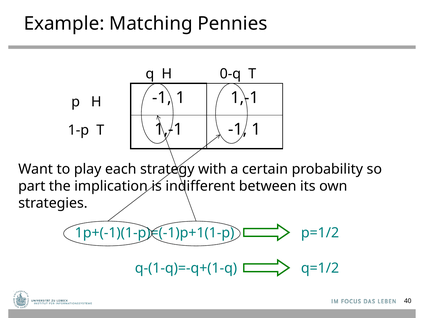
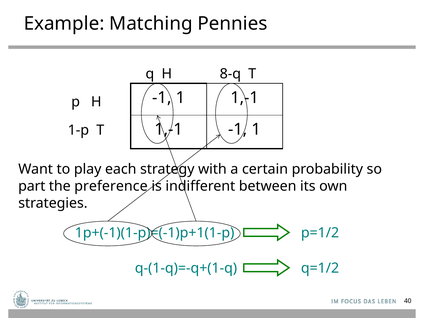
0-q: 0-q -> 8-q
implication: implication -> preference
